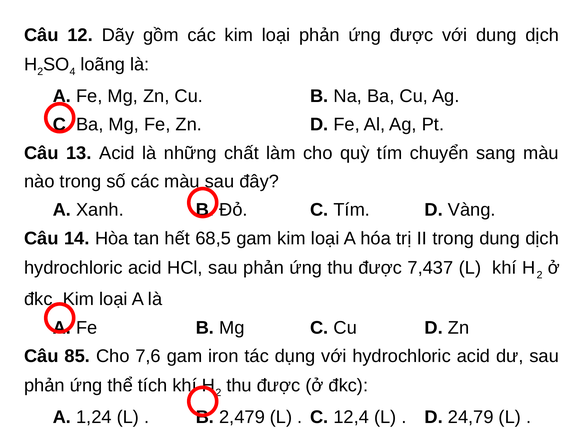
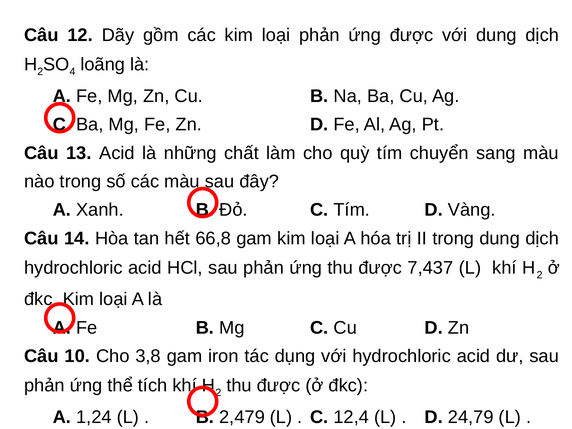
68,5: 68,5 -> 66,8
85: 85 -> 10
7,6: 7,6 -> 3,8
